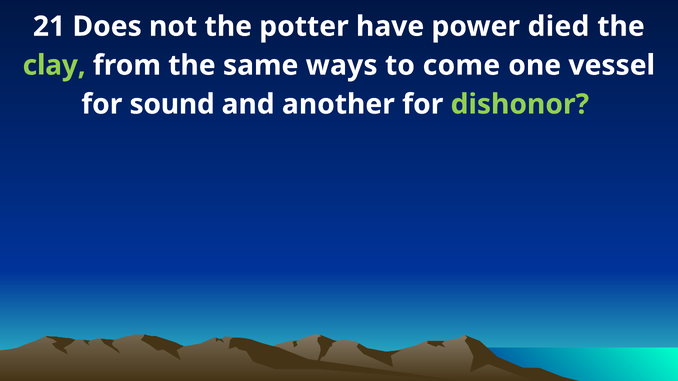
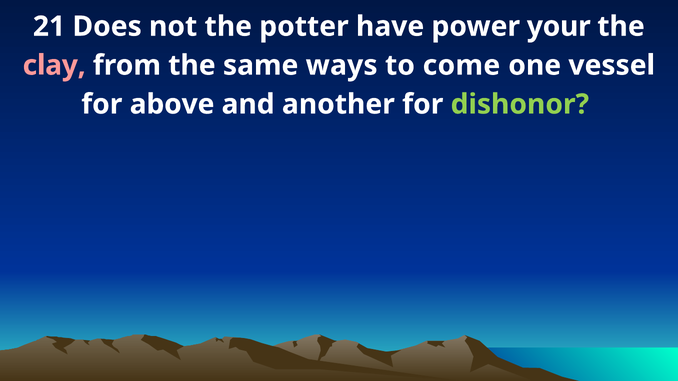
died: died -> your
clay colour: light green -> pink
sound: sound -> above
